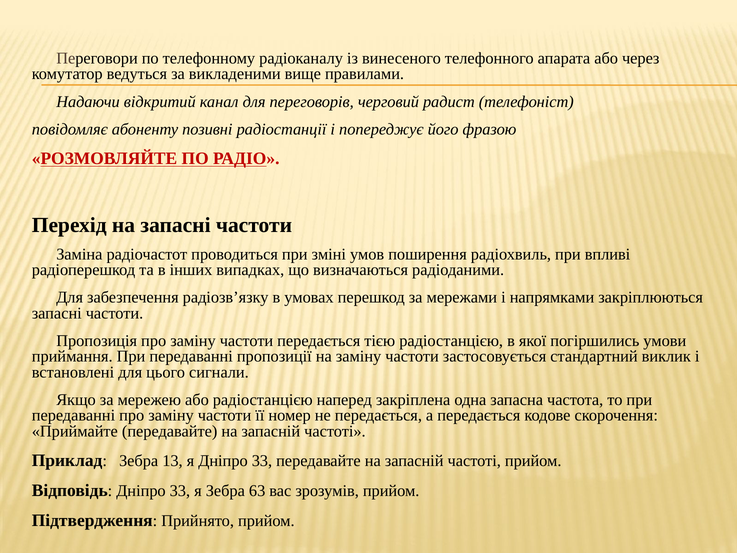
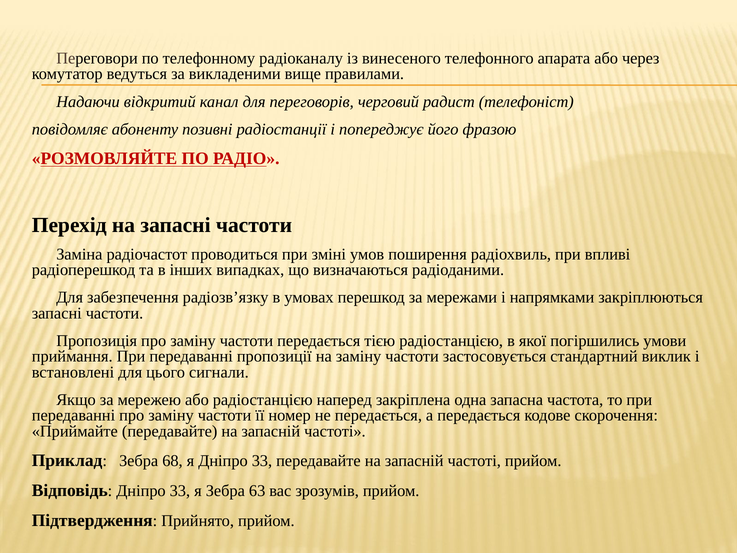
13: 13 -> 68
